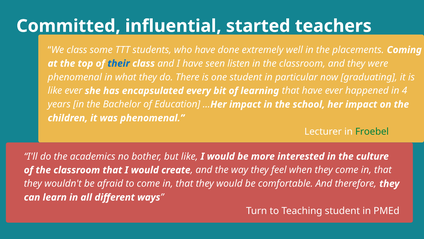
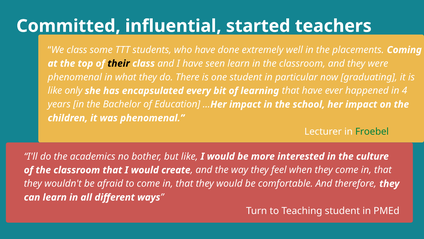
their colour: blue -> black
seen listen: listen -> learn
like ever: ever -> only
